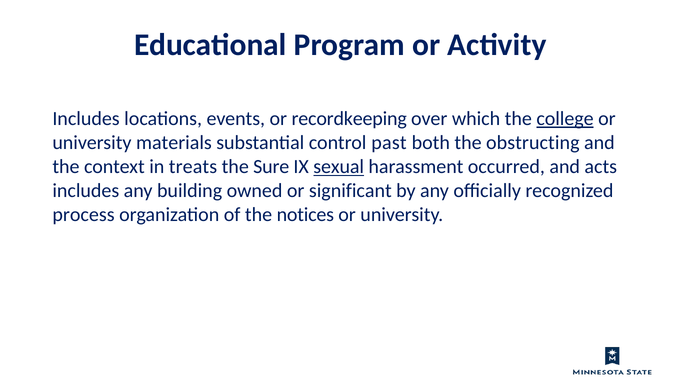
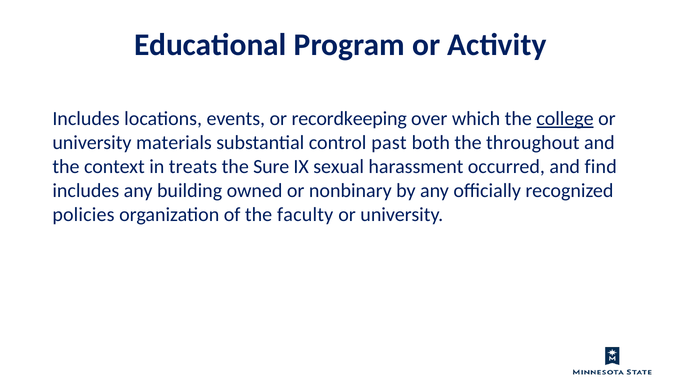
obstructing: obstructing -> throughout
sexual underline: present -> none
acts: acts -> find
significant: significant -> nonbinary
process: process -> policies
notices: notices -> faculty
